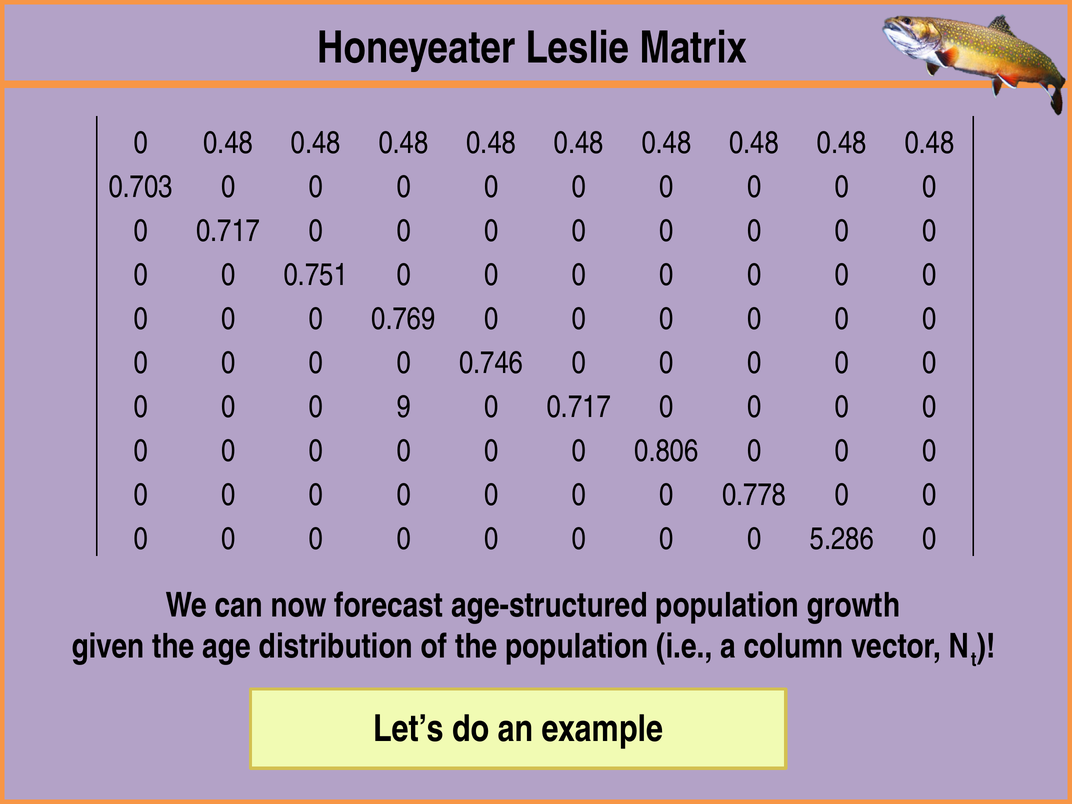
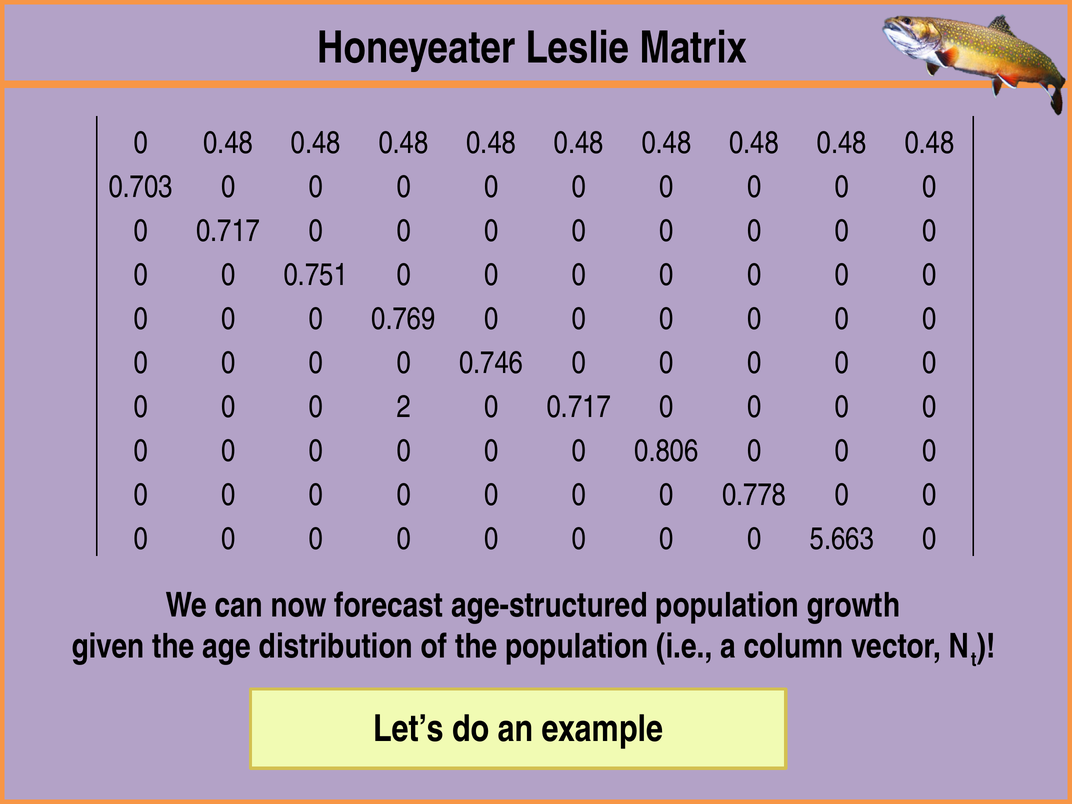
9: 9 -> 2
5.286: 5.286 -> 5.663
